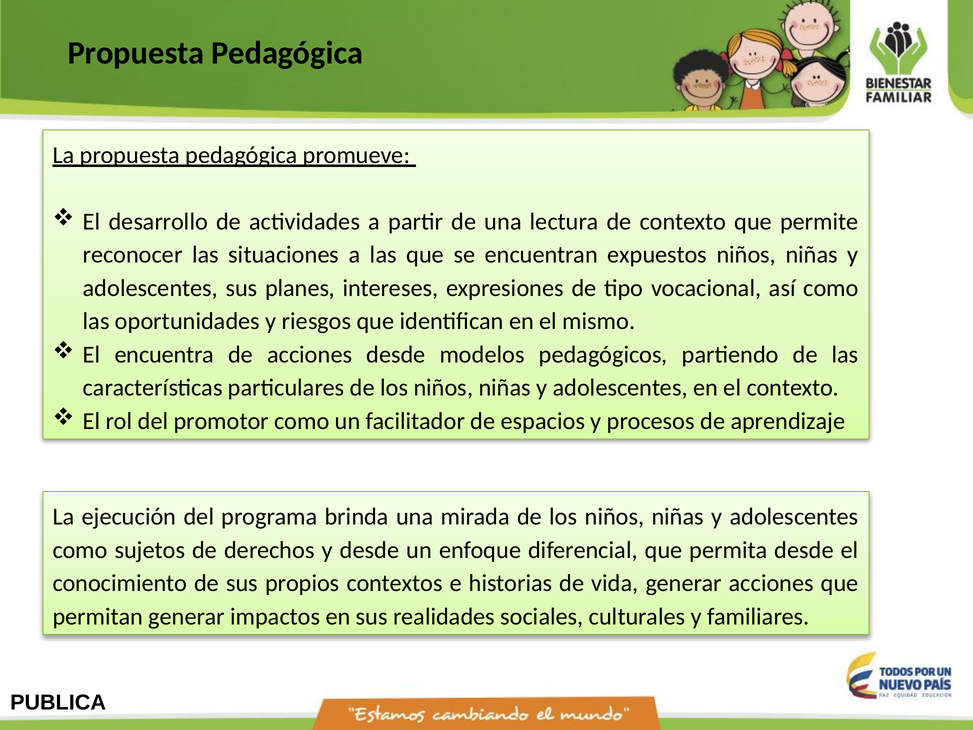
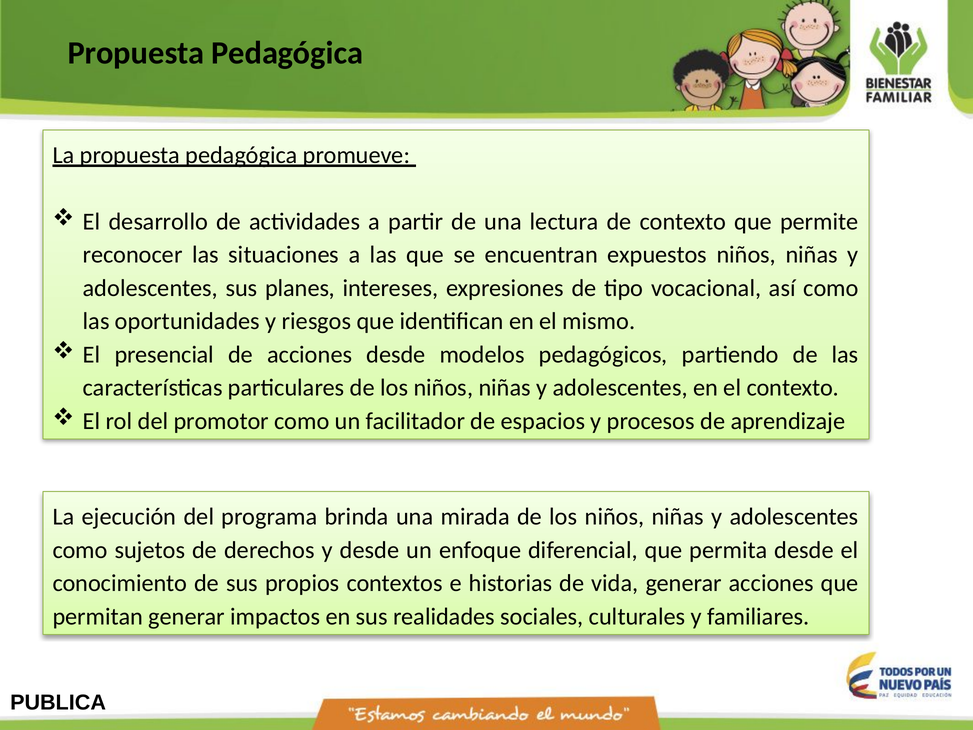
encuentra: encuentra -> presencial
